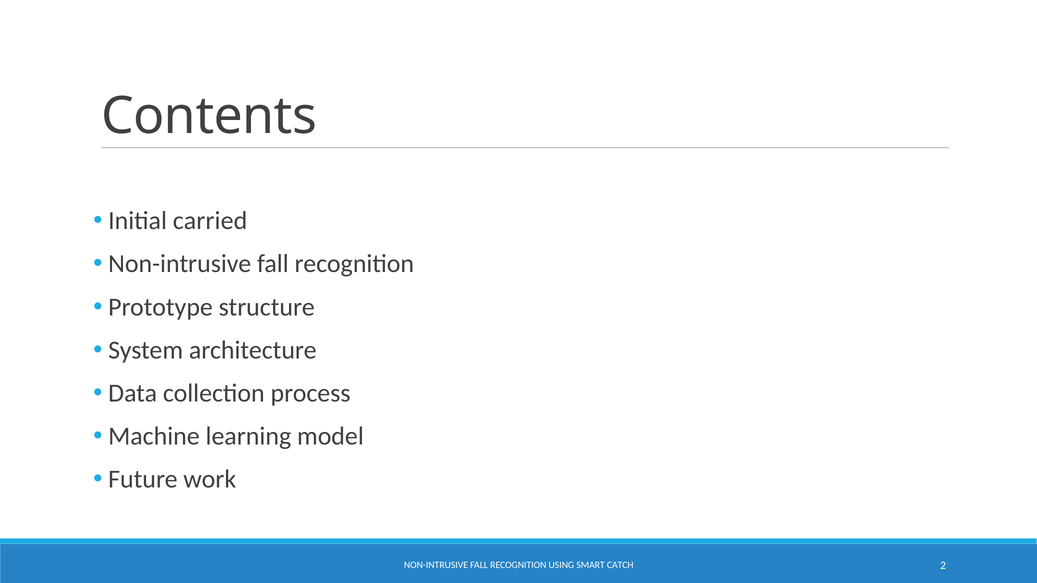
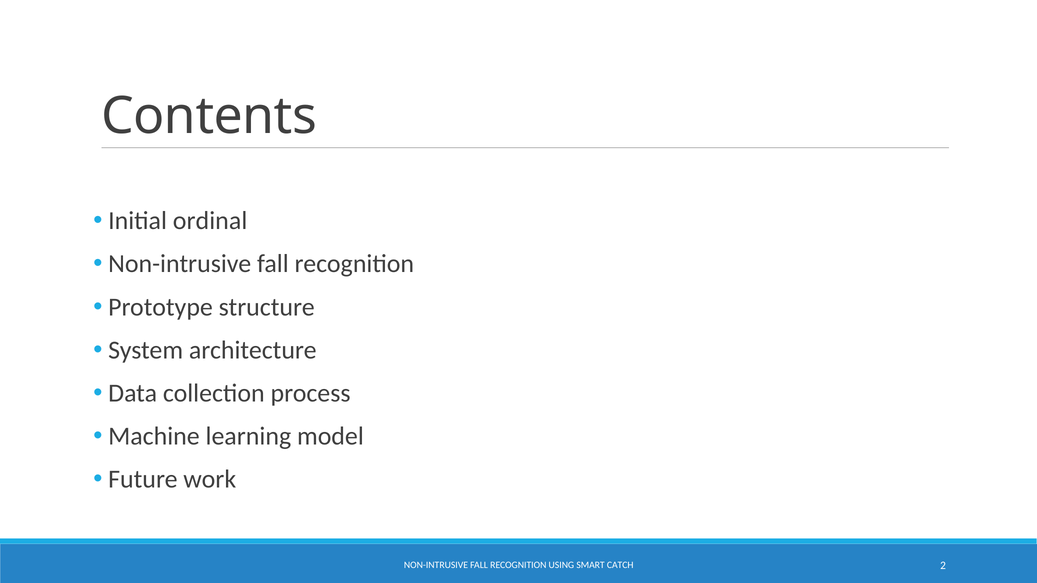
carried: carried -> ordinal
